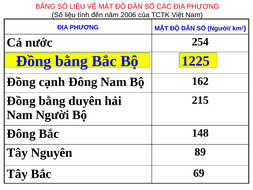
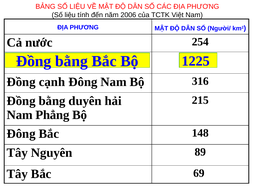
162: 162 -> 316
Người: Người -> Phẳng
